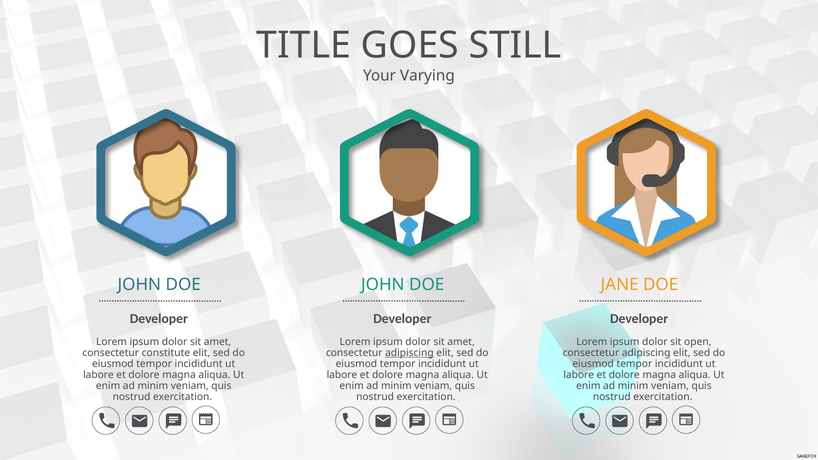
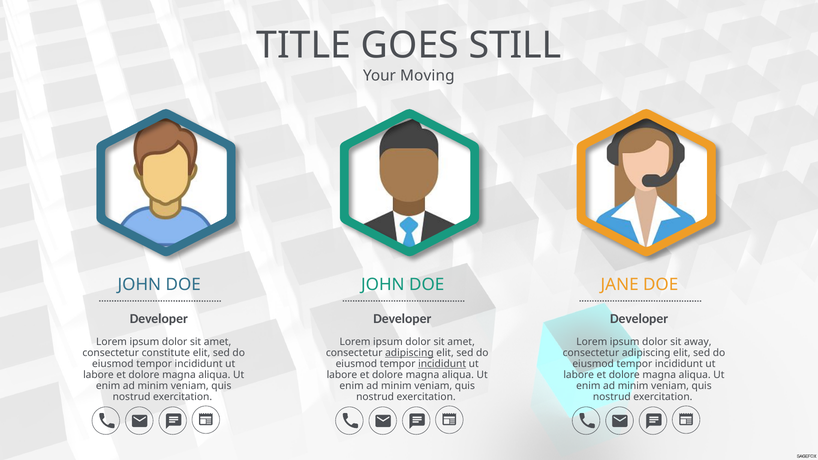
Varying: Varying -> Moving
open: open -> away
incididunt at (442, 364) underline: none -> present
